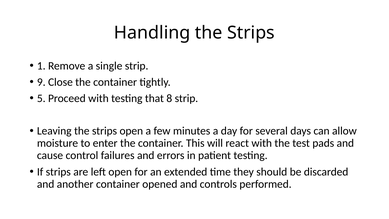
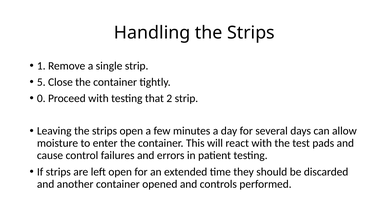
9: 9 -> 5
5: 5 -> 0
8: 8 -> 2
